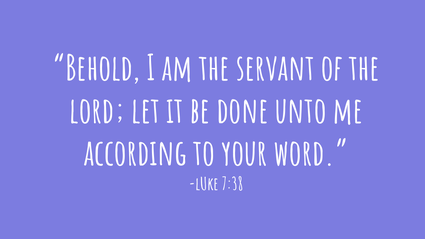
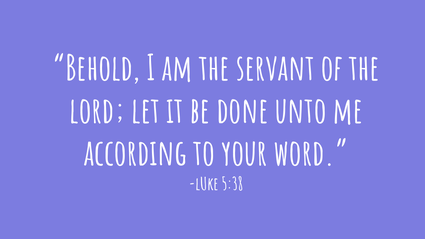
7:38: 7:38 -> 5:38
